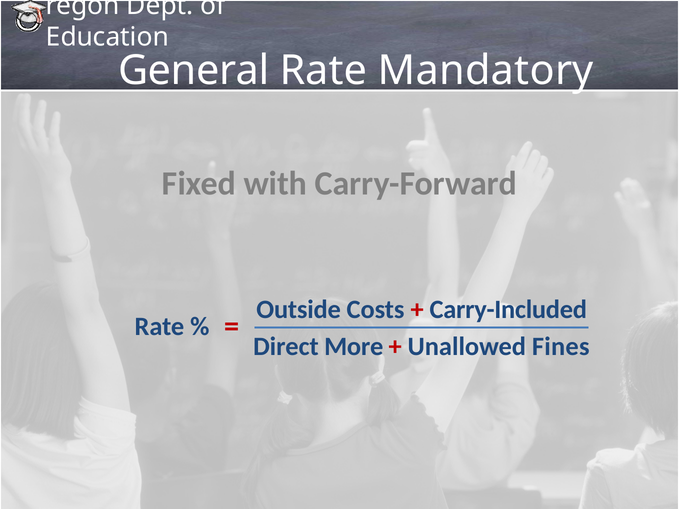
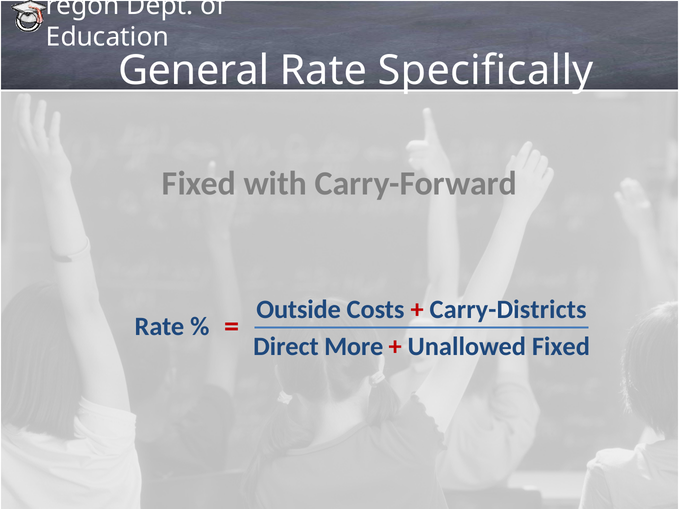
Mandatory: Mandatory -> Specifically
Carry-Included: Carry-Included -> Carry-Districts
Unallowed Fines: Fines -> Fixed
